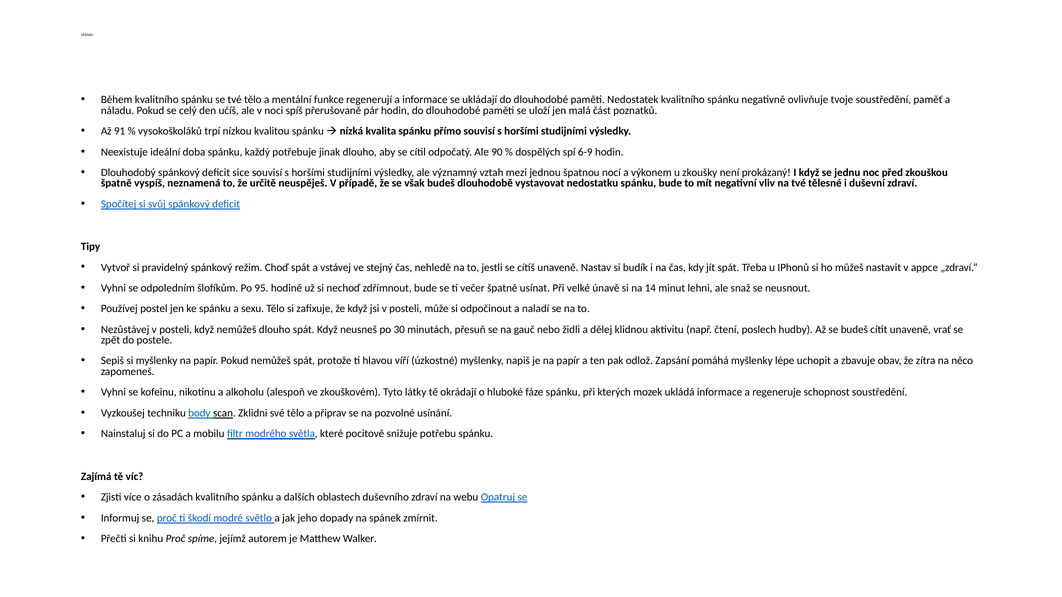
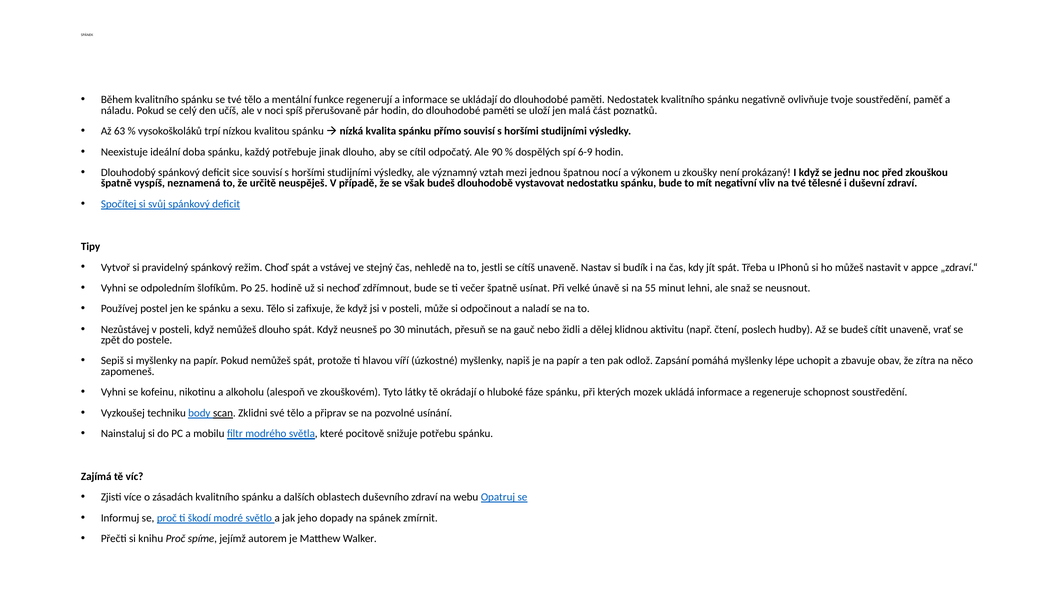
91: 91 -> 63
95: 95 -> 25
14: 14 -> 55
